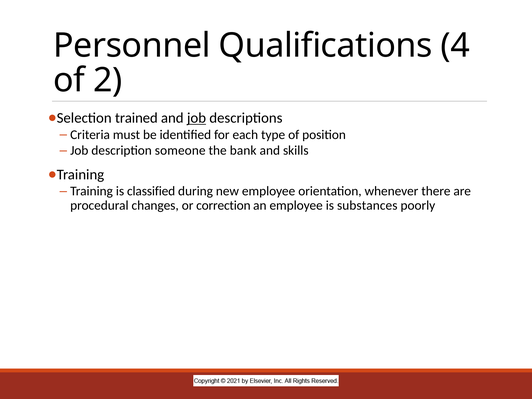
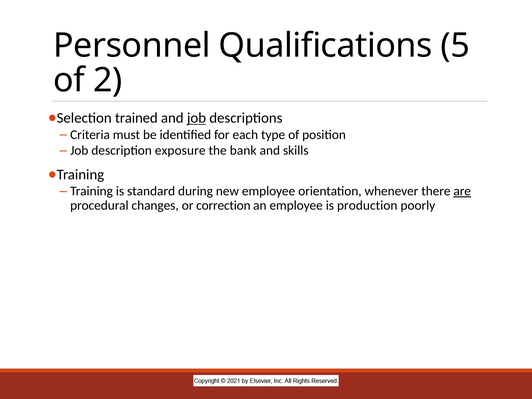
4: 4 -> 5
someone: someone -> exposure
classified: classified -> standard
are underline: none -> present
substances: substances -> production
